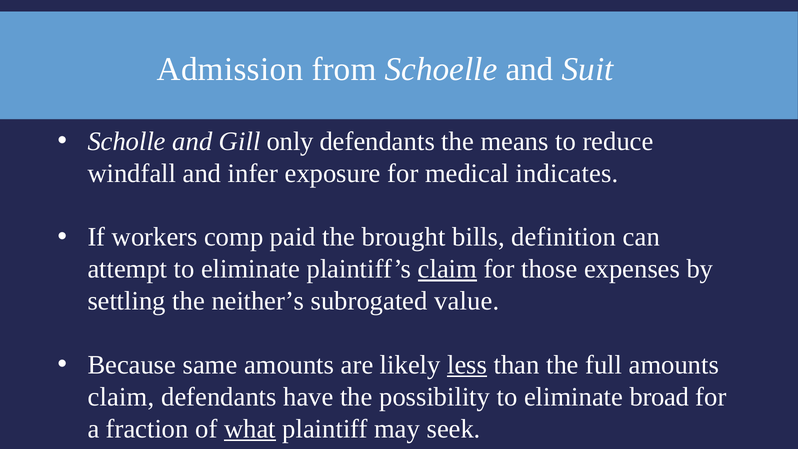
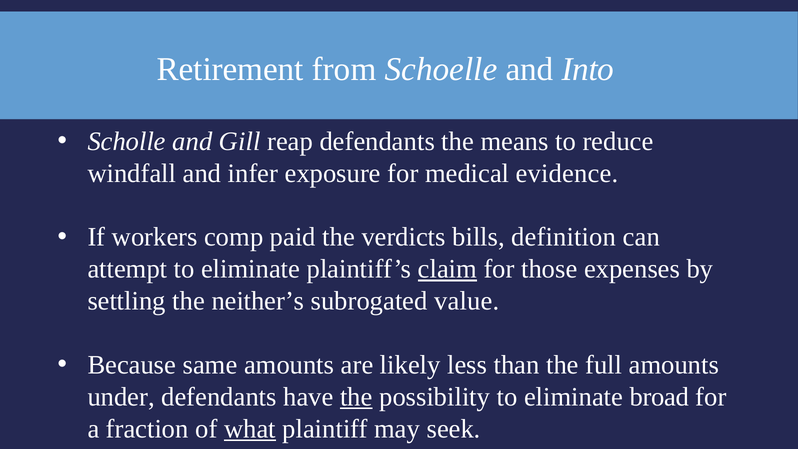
Admission: Admission -> Retirement
Suit: Suit -> Into
only: only -> reap
indicates: indicates -> evidence
brought: brought -> verdicts
less underline: present -> none
claim at (121, 397): claim -> under
the at (356, 397) underline: none -> present
